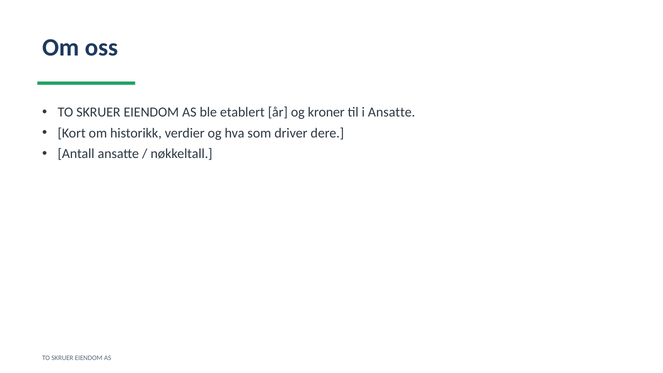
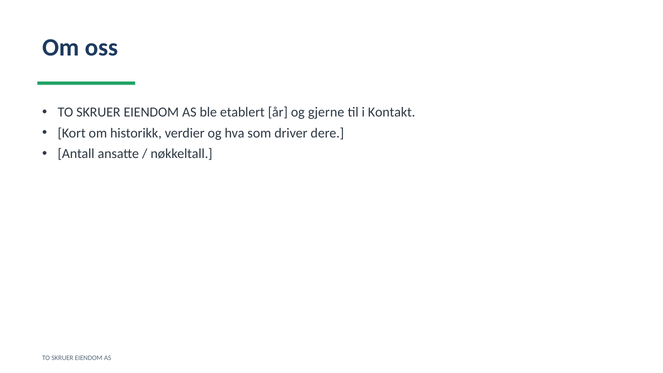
kroner: kroner -> gjerne
i Ansatte: Ansatte -> Kontakt
